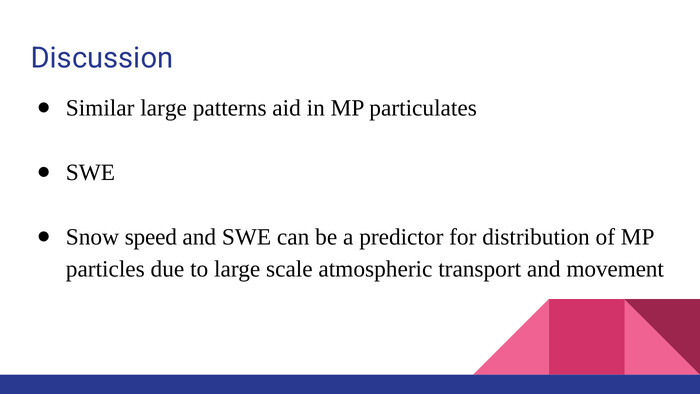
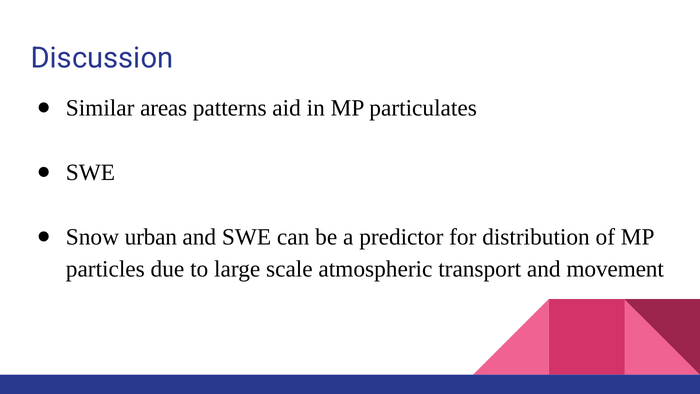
Similar large: large -> areas
speed: speed -> urban
